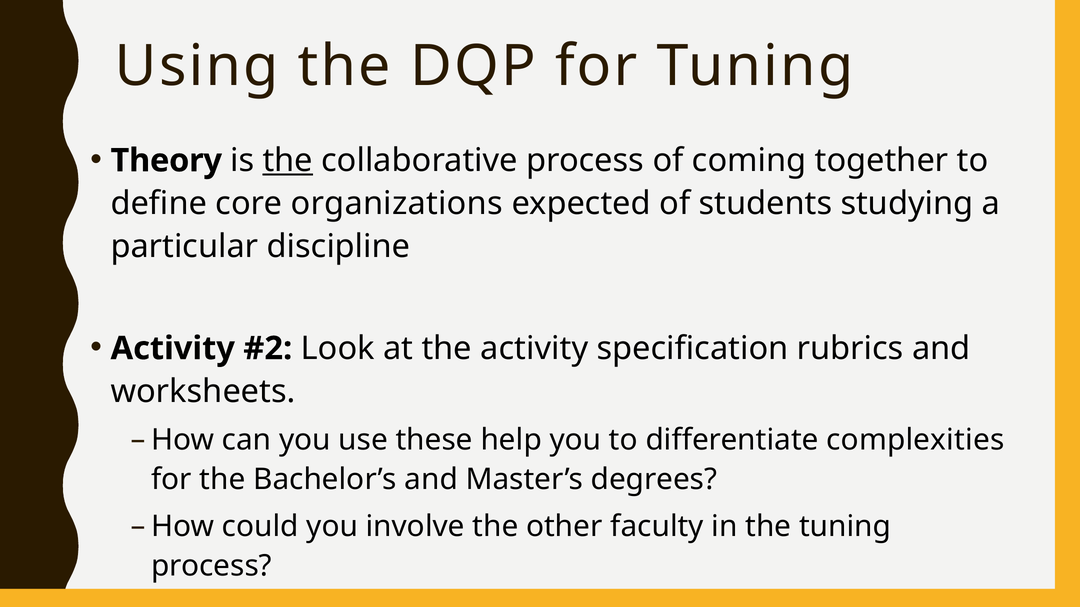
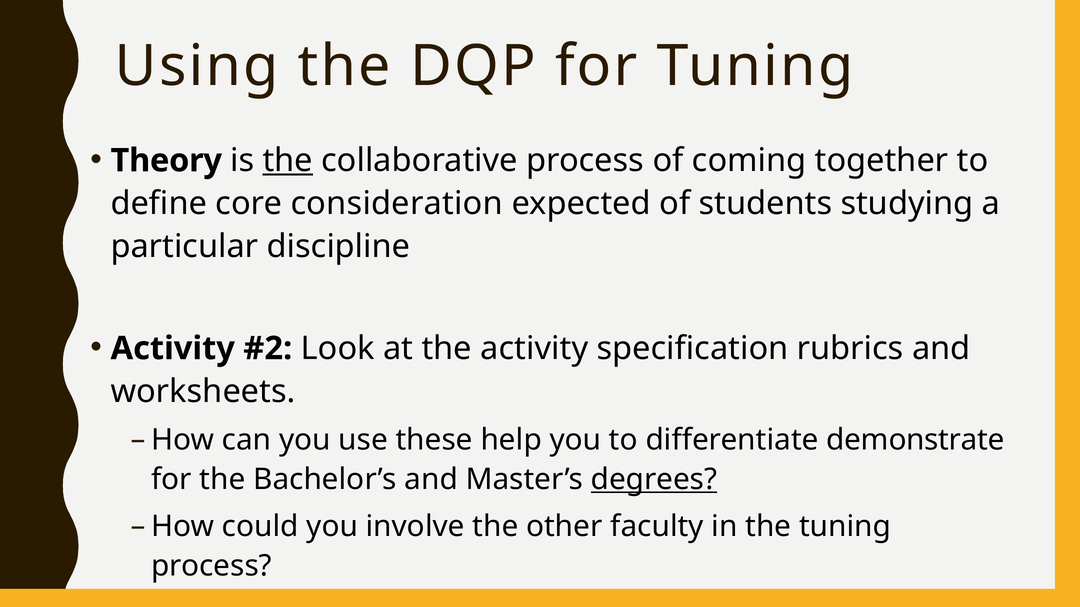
organizations: organizations -> consideration
complexities: complexities -> demonstrate
degrees underline: none -> present
